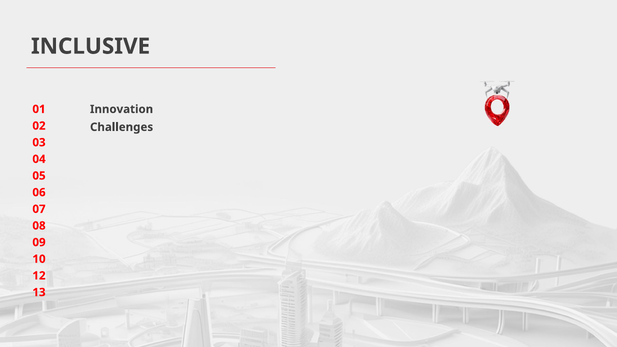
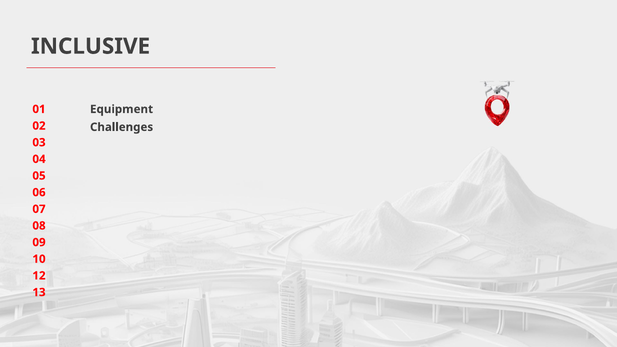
Innovation: Innovation -> Equipment
